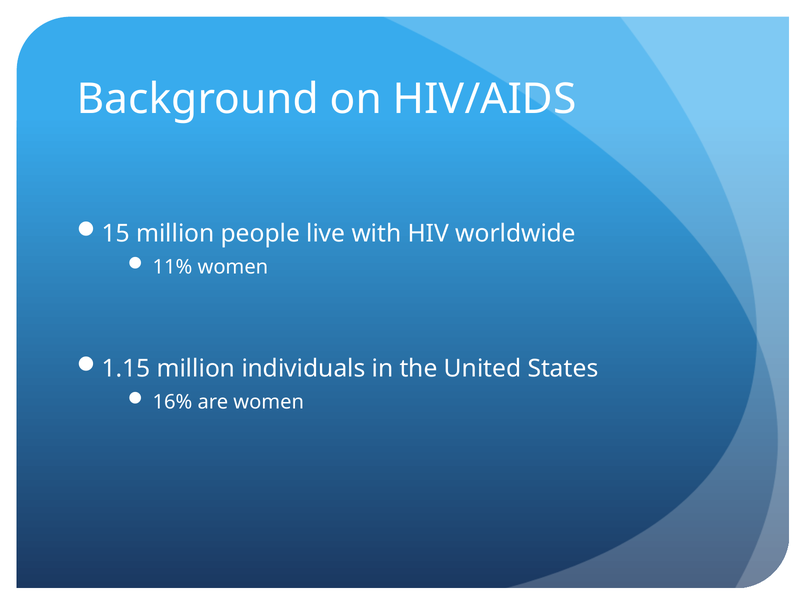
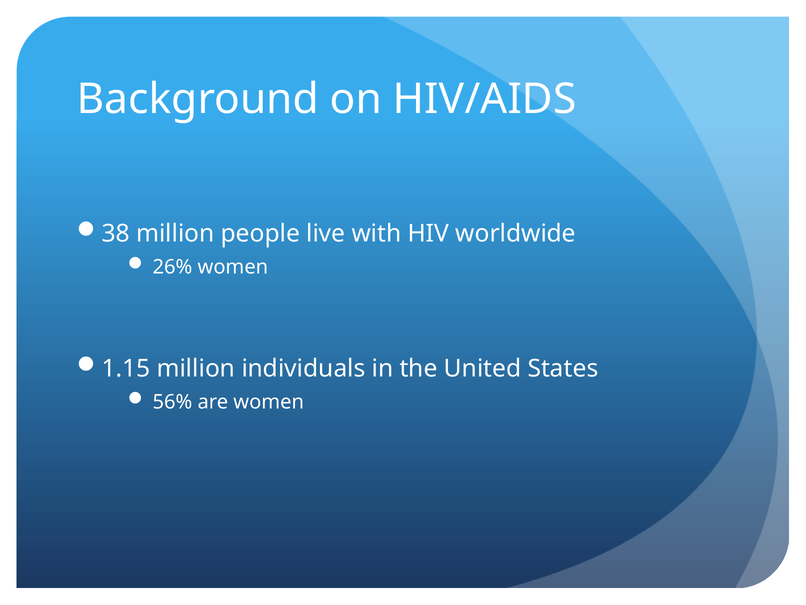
15: 15 -> 38
11%: 11% -> 26%
16%: 16% -> 56%
